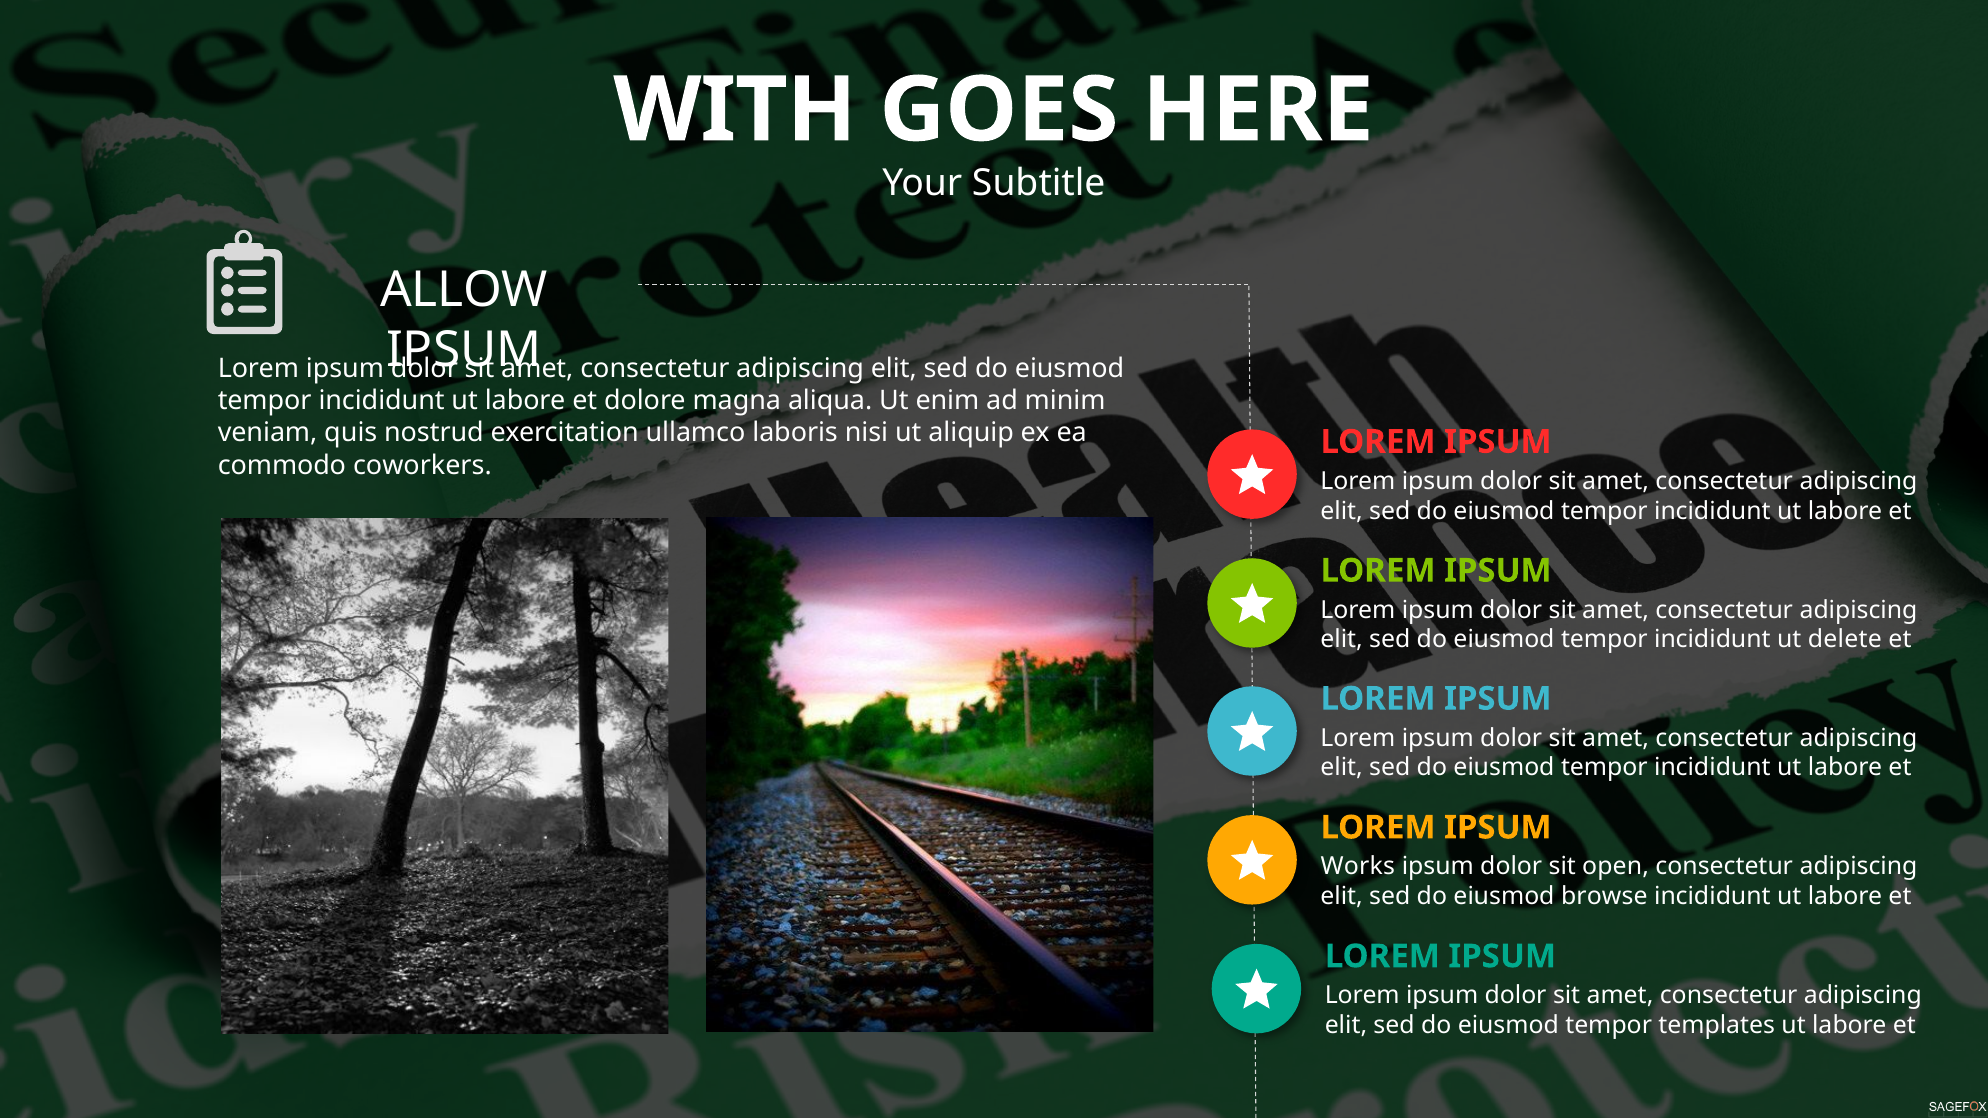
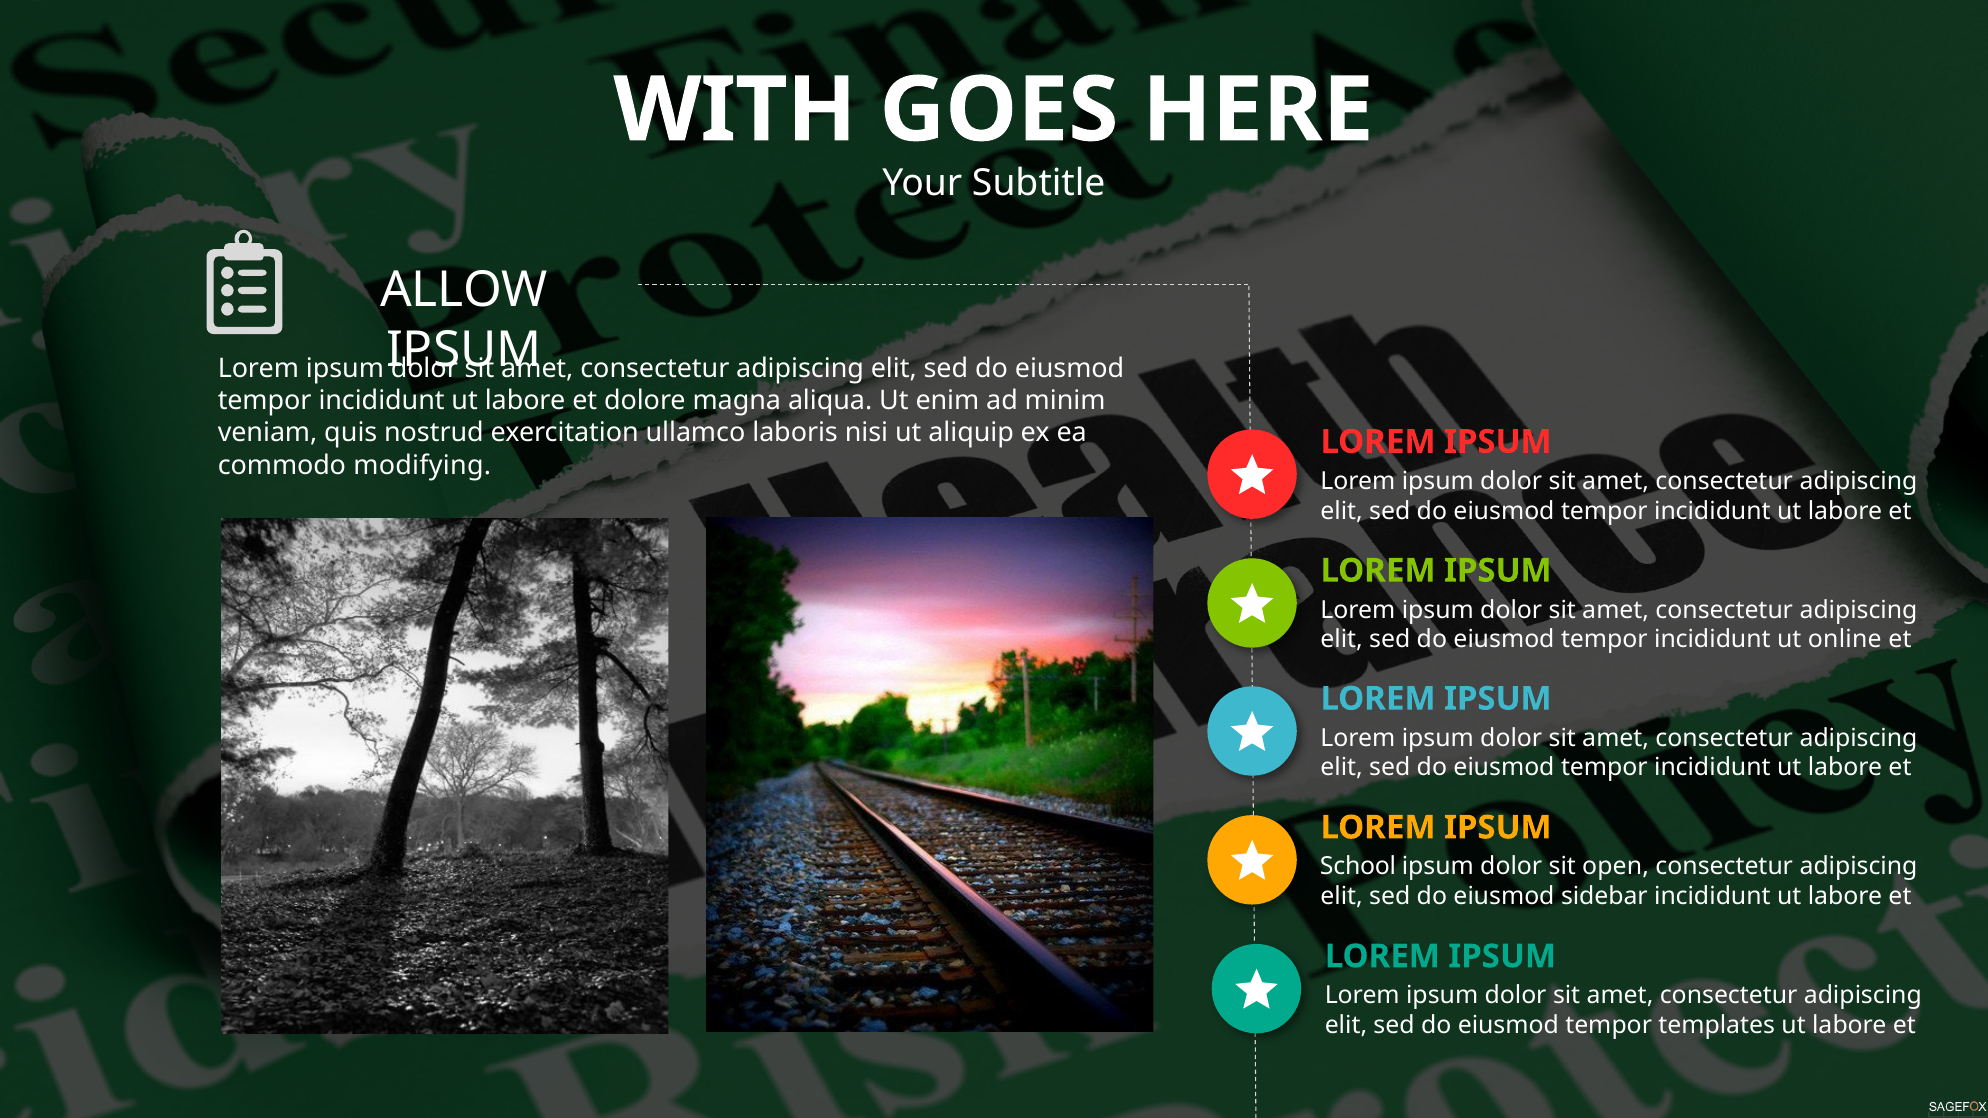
coworkers: coworkers -> modifying
delete: delete -> online
Works: Works -> School
browse: browse -> sidebar
